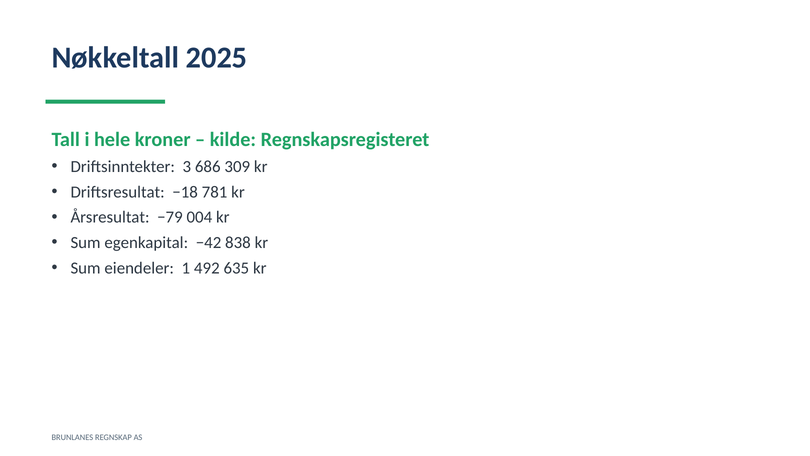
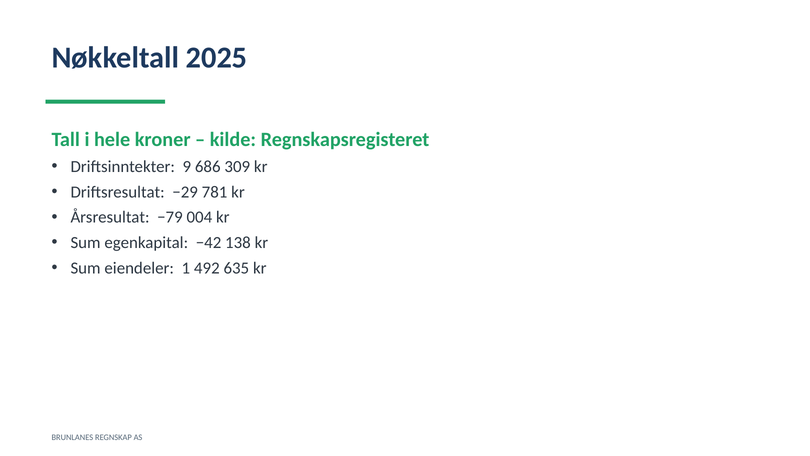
3: 3 -> 9
−18: −18 -> −29
838: 838 -> 138
